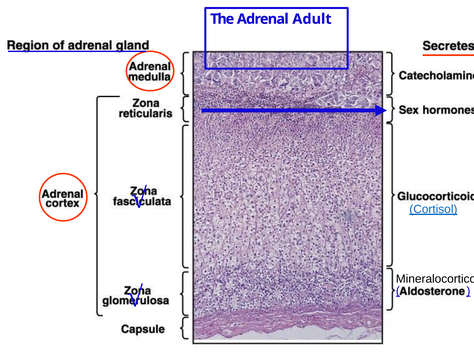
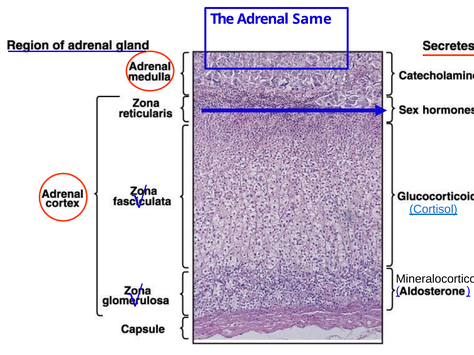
Adult: Adult -> Same
